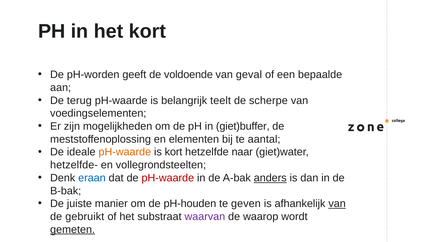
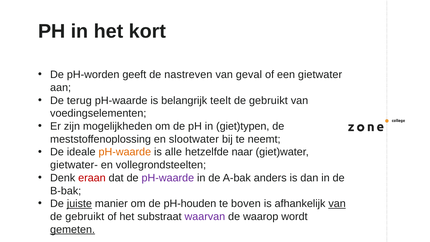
voldoende: voldoende -> nastreven
bepaalde: bepaalde -> gietwater
scherpe at (268, 100): scherpe -> gebruikt
giet)buffer: giet)buffer -> giet)typen
elementen: elementen -> slootwater
aantal: aantal -> neemt
is kort: kort -> alle
hetzelfde-: hetzelfde- -> gietwater-
eraan colour: blue -> red
pH-waarde at (168, 178) colour: red -> purple
anders underline: present -> none
juiste underline: none -> present
geven: geven -> boven
